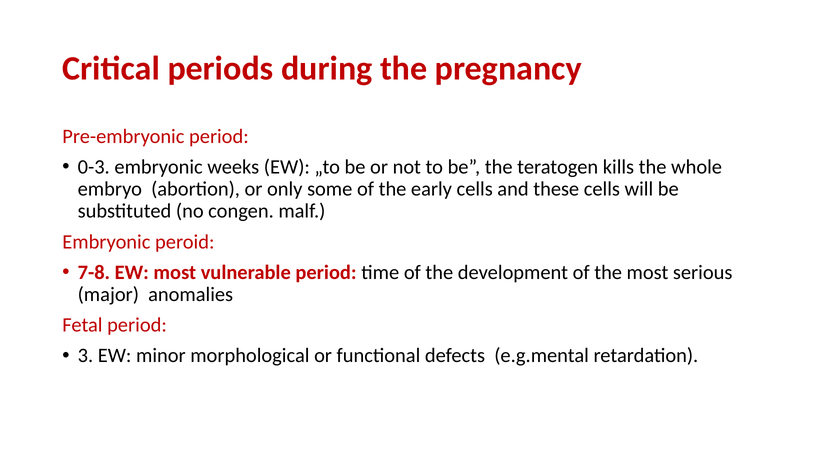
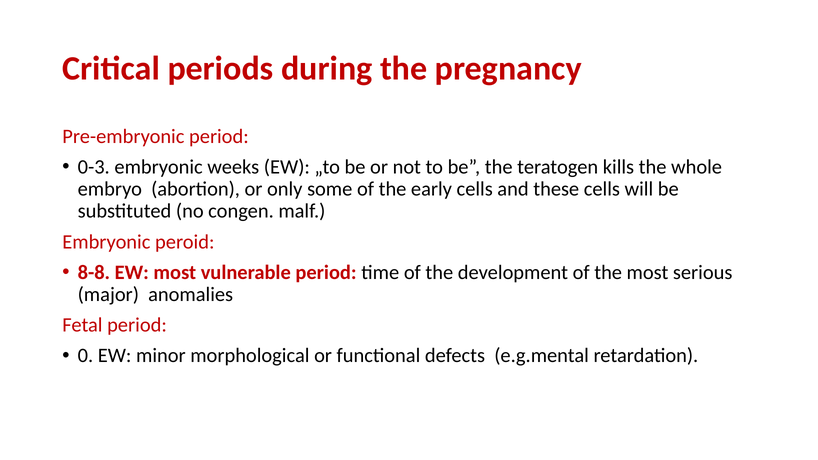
7-8: 7-8 -> 8-8
3: 3 -> 0
